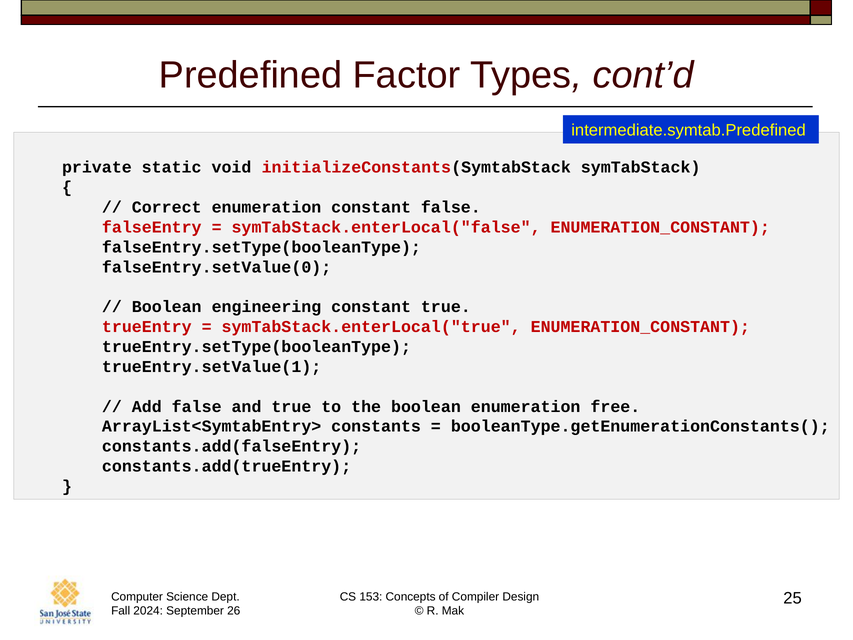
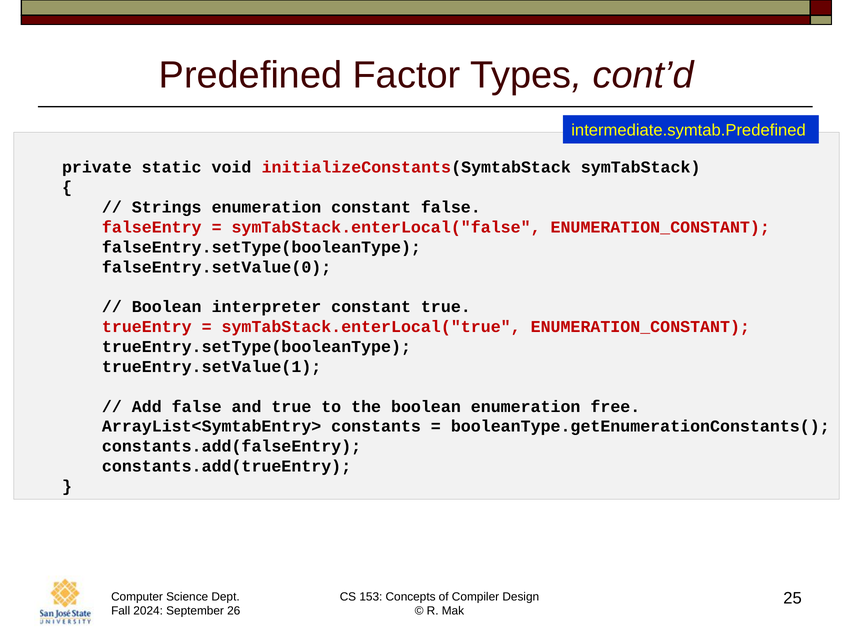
Correct: Correct -> Strings
engineering: engineering -> interpreter
